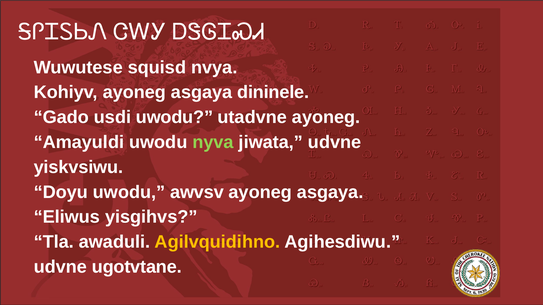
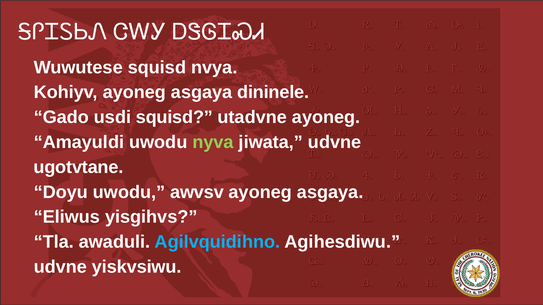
usdi uwodu: uwodu -> squisd
yiskvsiwu: yiskvsiwu -> ugotvtane
Agilvquidihno colour: yellow -> light blue
ugotvtane: ugotvtane -> yiskvsiwu
